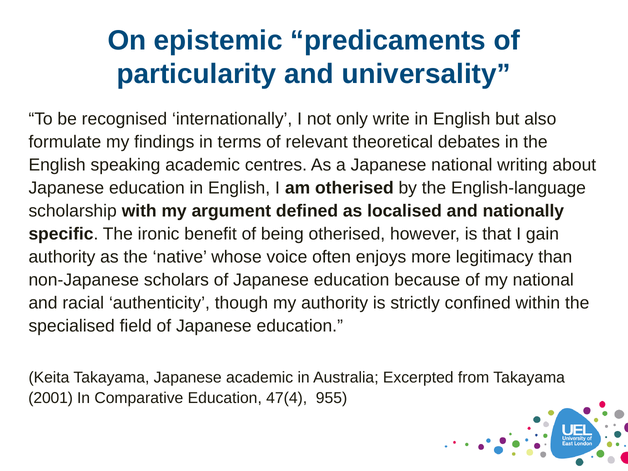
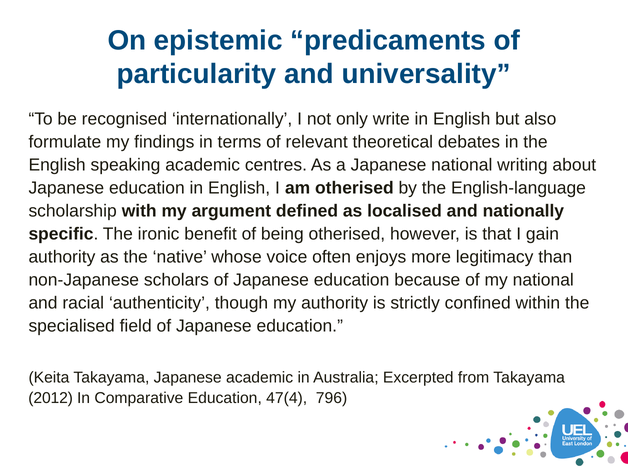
2001: 2001 -> 2012
955: 955 -> 796
